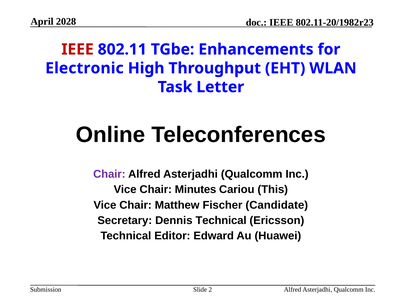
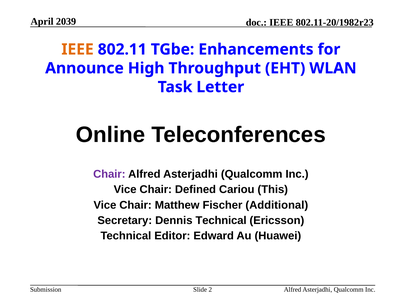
2028: 2028 -> 2039
IEEE at (78, 49) colour: red -> orange
Electronic: Electronic -> Announce
Minutes: Minutes -> Defined
Candidate: Candidate -> Additional
